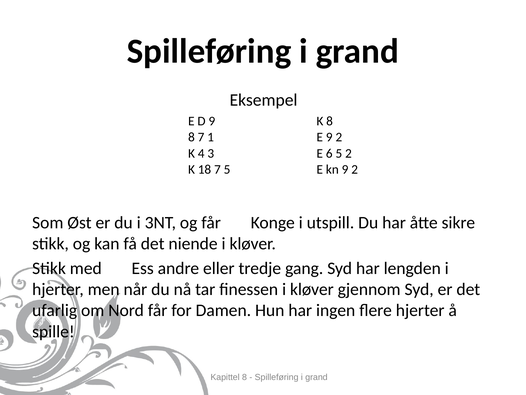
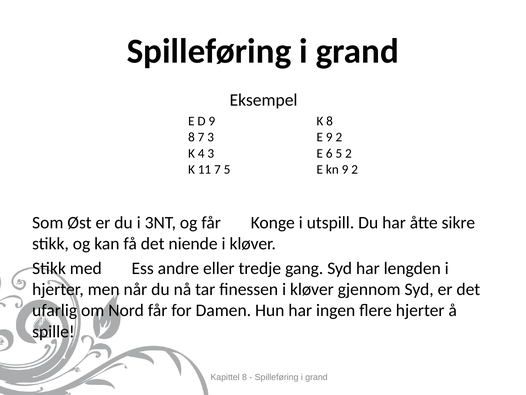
7 1: 1 -> 3
18: 18 -> 11
